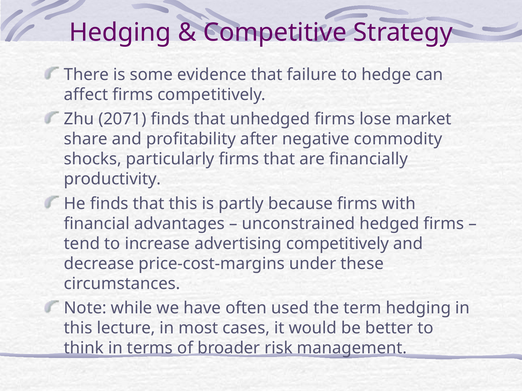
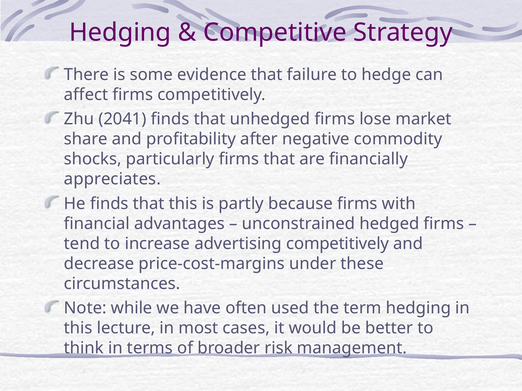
2071: 2071 -> 2041
productivity: productivity -> appreciates
